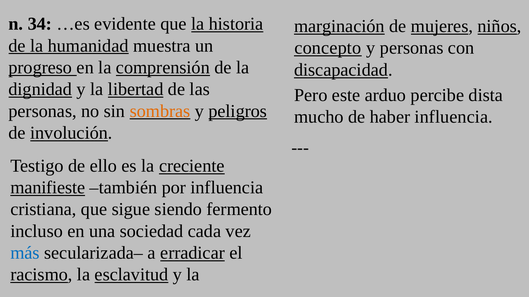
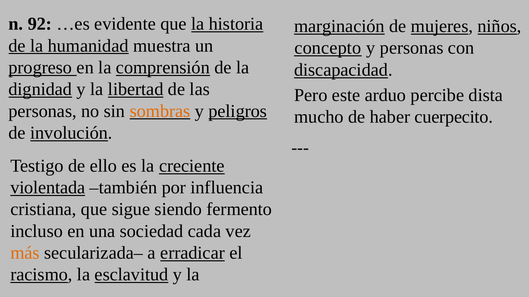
34: 34 -> 92
haber influencia: influencia -> cuerpecito
manifieste: manifieste -> violentada
más colour: blue -> orange
